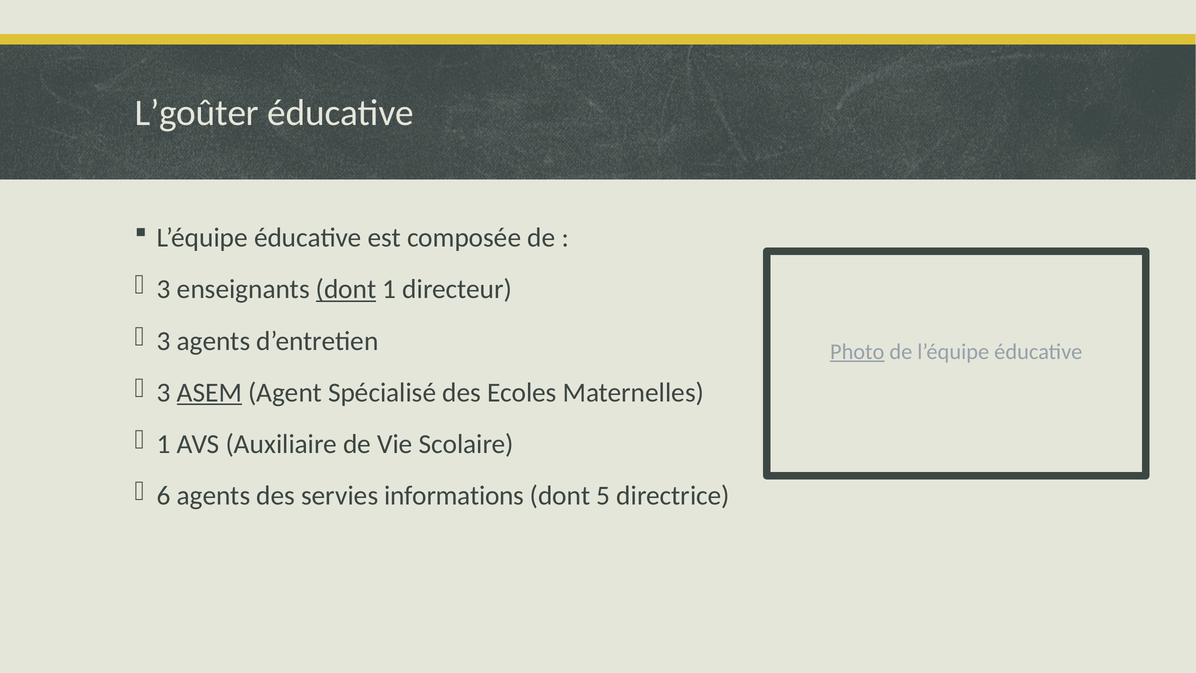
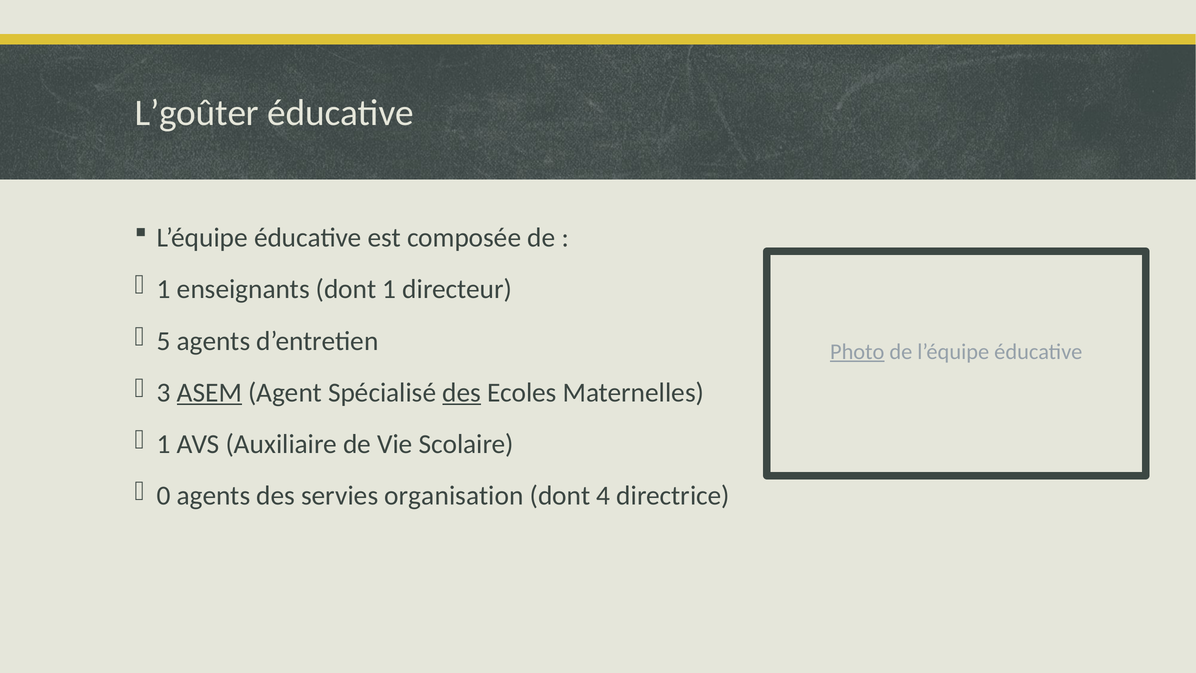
3 at (164, 289): 3 -> 1
dont at (346, 289) underline: present -> none
3 at (164, 341): 3 -> 5
des at (462, 392) underline: none -> present
6: 6 -> 0
informations: informations -> organisation
5: 5 -> 4
